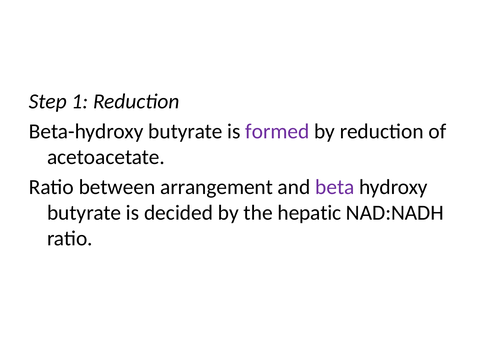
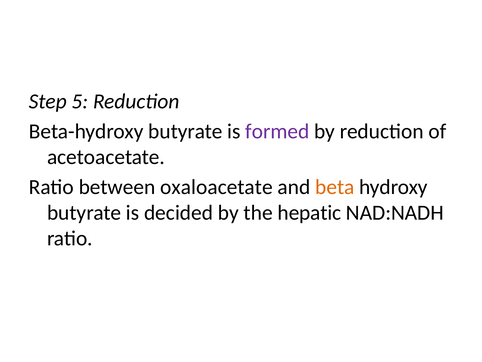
1: 1 -> 5
arrangement: arrangement -> oxaloacetate
beta colour: purple -> orange
